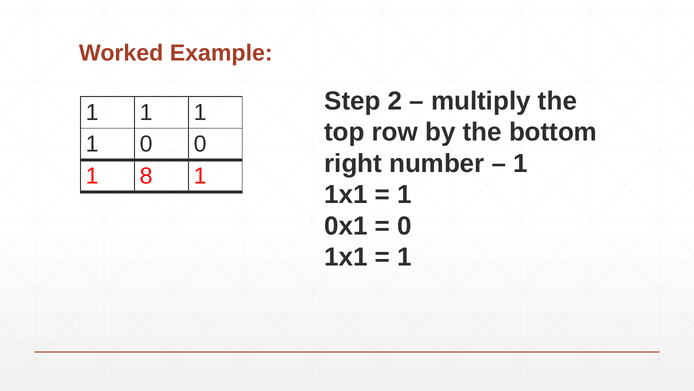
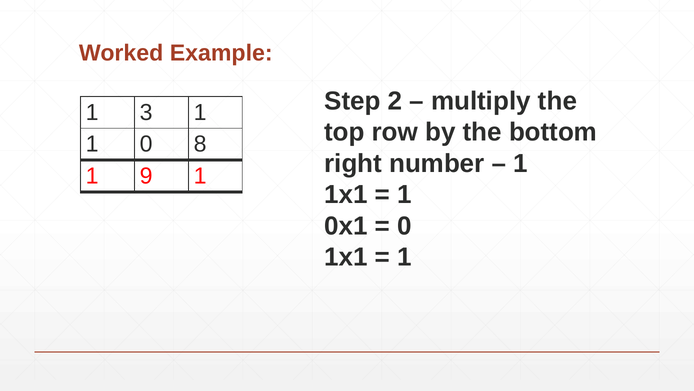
1 at (146, 112): 1 -> 3
0 0: 0 -> 8
8: 8 -> 9
